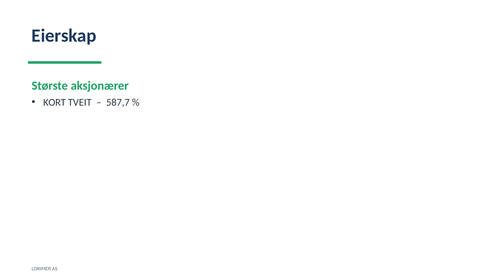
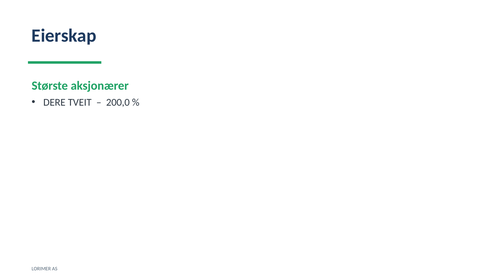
KORT: KORT -> DERE
587,7: 587,7 -> 200,0
